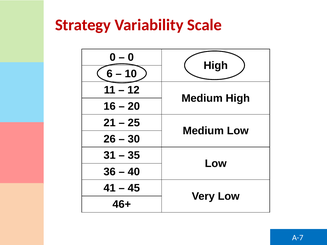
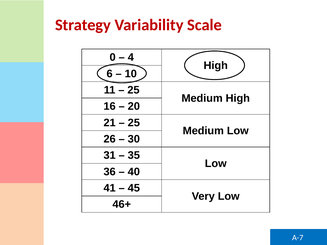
0 at (131, 57): 0 -> 4
12 at (133, 90): 12 -> 25
